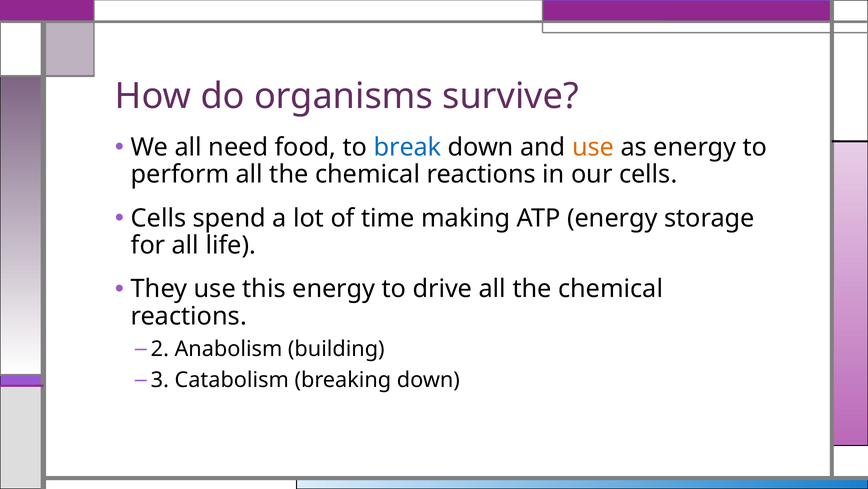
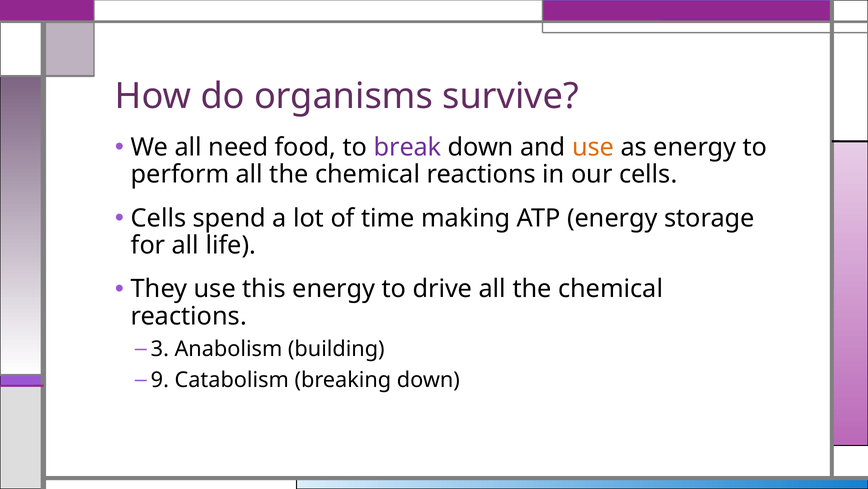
break colour: blue -> purple
2: 2 -> 3
3: 3 -> 9
